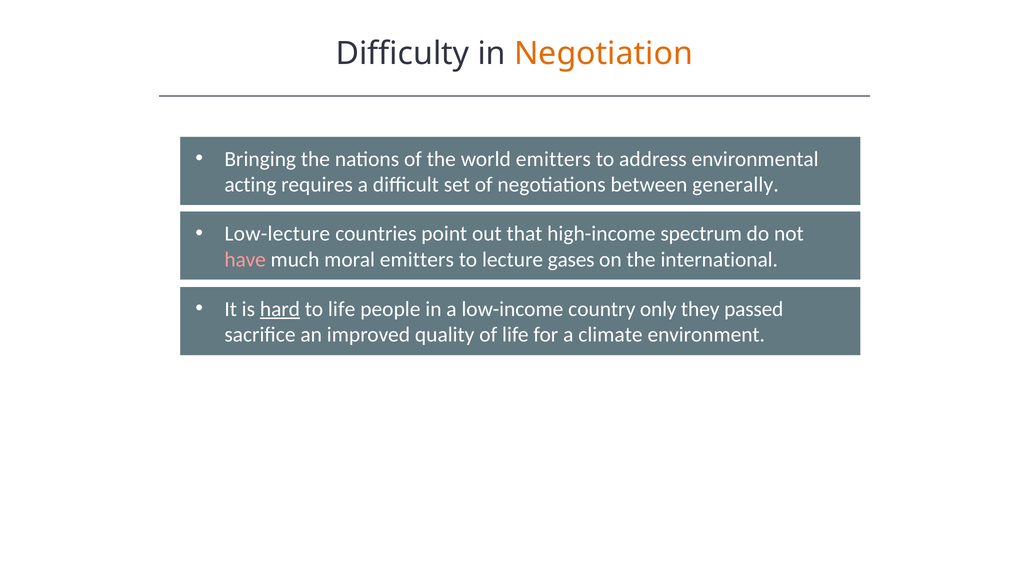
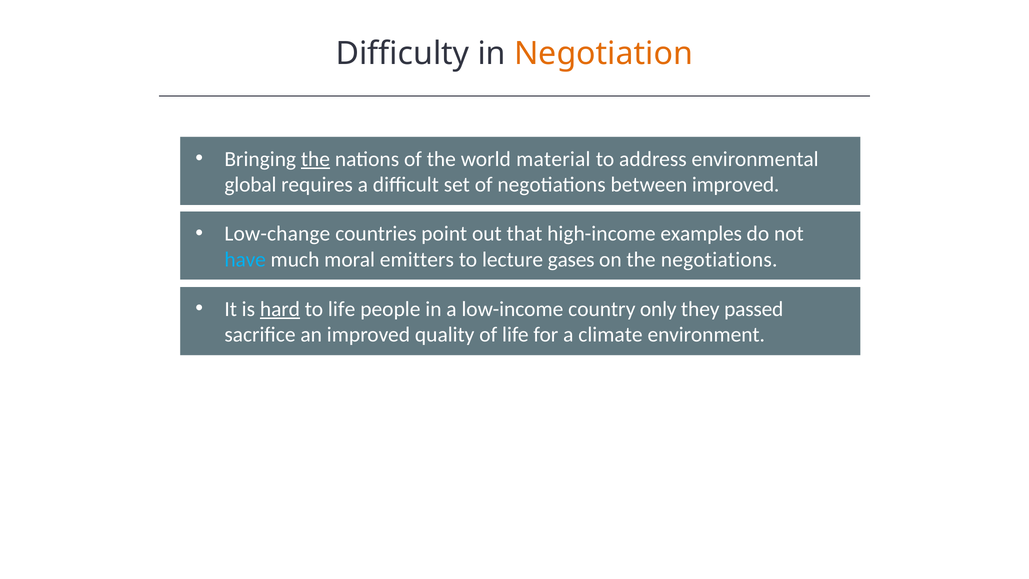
the at (315, 159) underline: none -> present
world emitters: emitters -> material
acting: acting -> global
between generally: generally -> improved
Low-lecture: Low-lecture -> Low-change
spectrum: spectrum -> examples
have colour: pink -> light blue
the international: international -> negotiations
